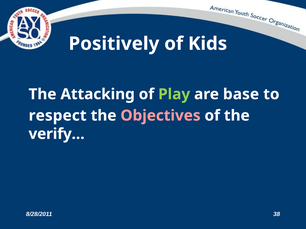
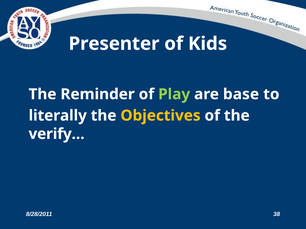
Positively: Positively -> Presenter
Attacking: Attacking -> Reminder
respect: respect -> literally
Objectives colour: pink -> yellow
